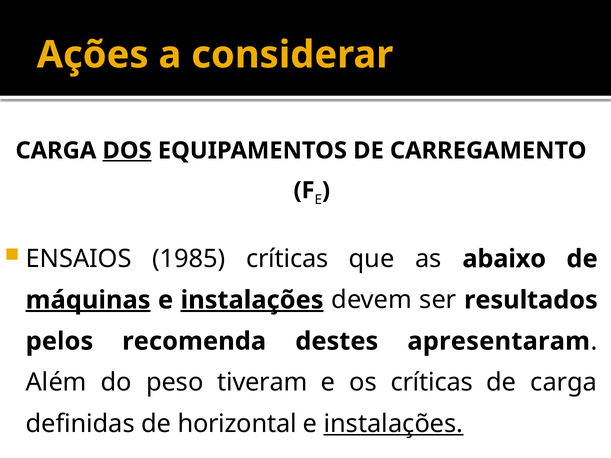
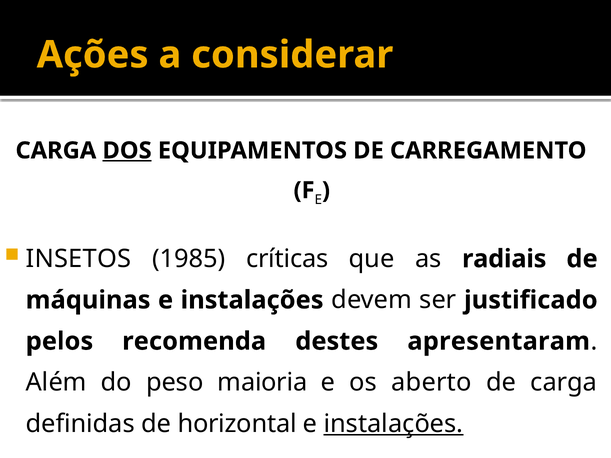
ENSAIOS: ENSAIOS -> INSETOS
abaixo: abaixo -> radiais
máquinas underline: present -> none
instalações at (252, 300) underline: present -> none
resultados: resultados -> justificado
tiveram: tiveram -> maioria
os críticas: críticas -> aberto
